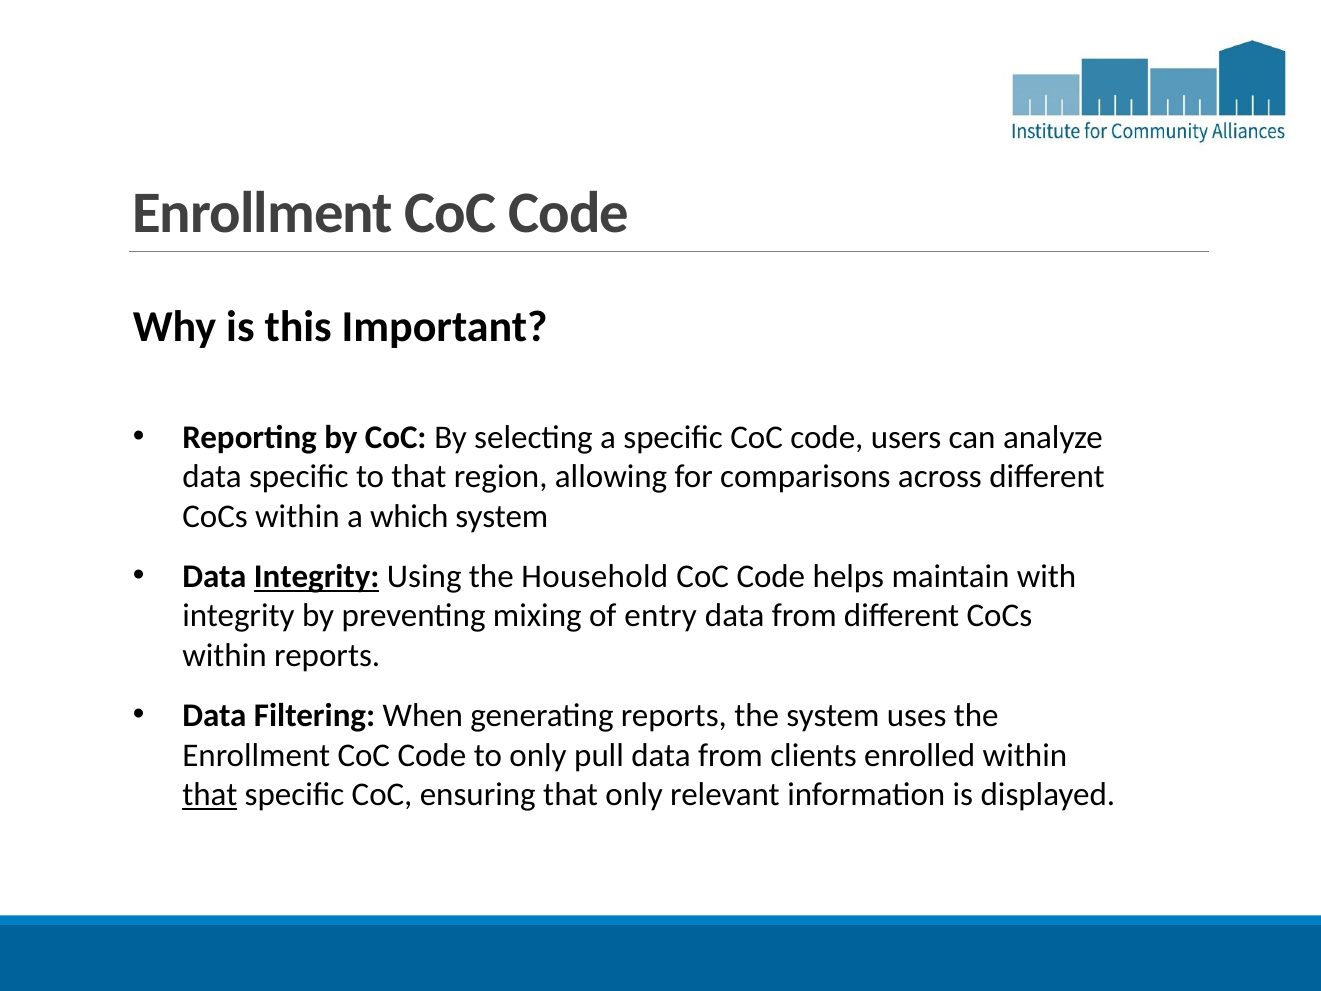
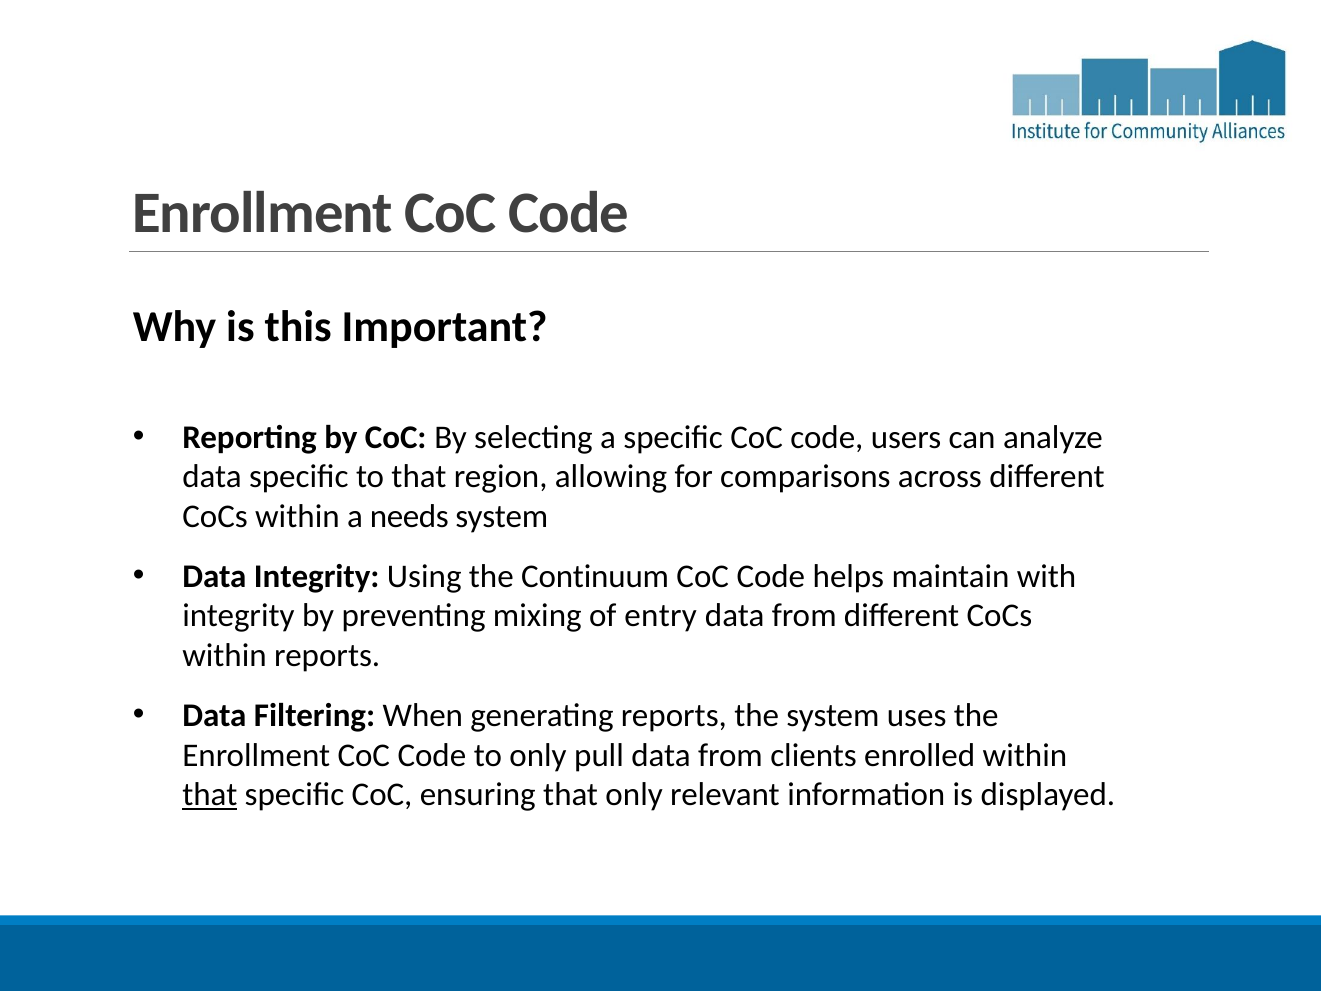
which: which -> needs
Integrity at (317, 576) underline: present -> none
Household: Household -> Continuum
